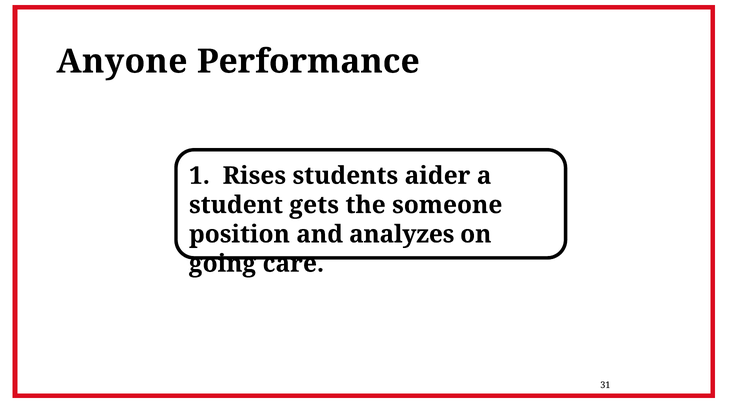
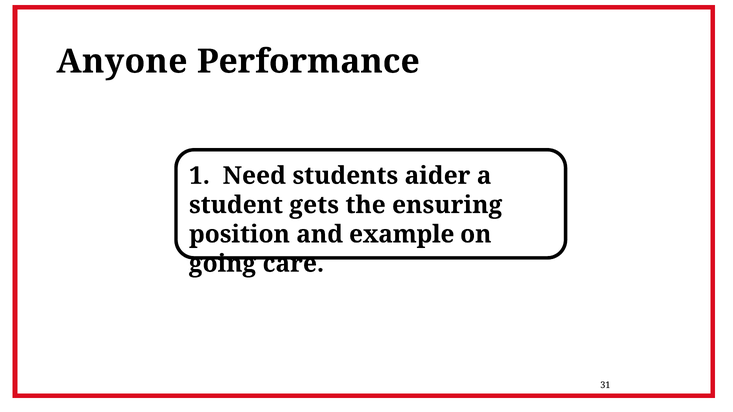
Rises: Rises -> Need
someone: someone -> ensuring
analyzes: analyzes -> example
